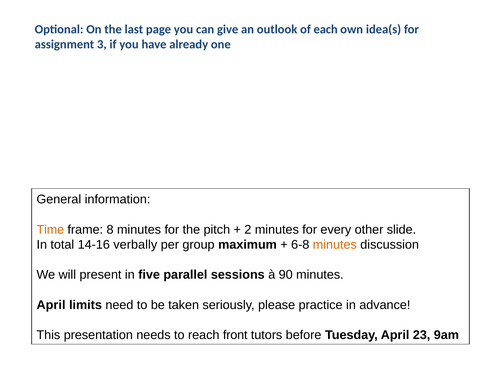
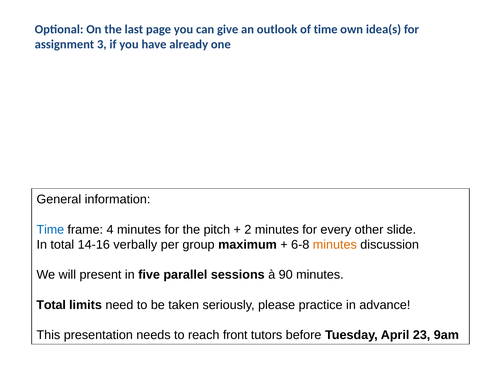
of each: each -> time
Time at (50, 230) colour: orange -> blue
8: 8 -> 4
April at (51, 305): April -> Total
